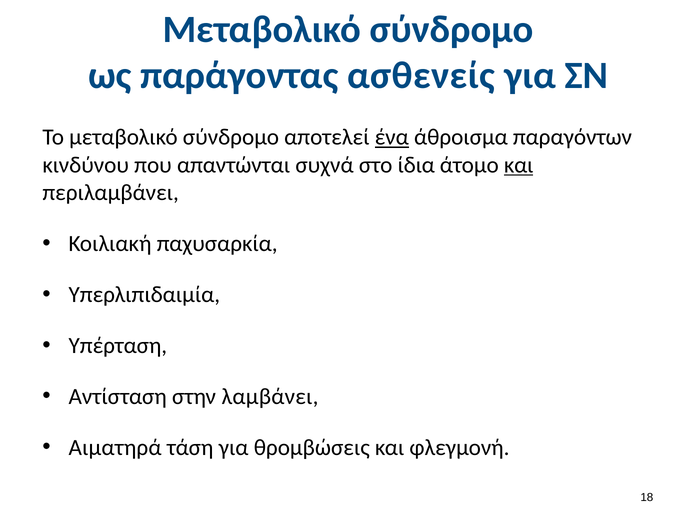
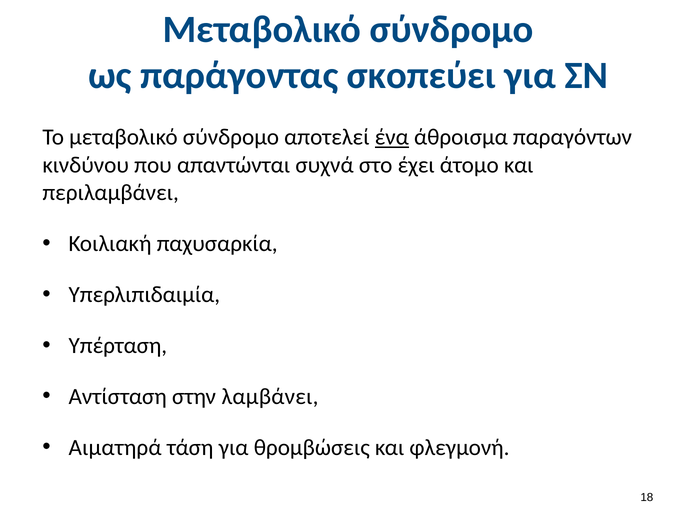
ασθενείς: ασθενείς -> σκοπεύει
ίδια: ίδια -> έχει
και at (519, 165) underline: present -> none
